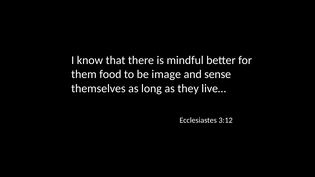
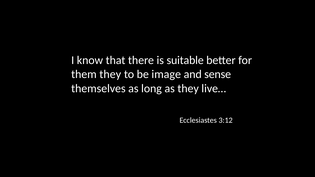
mindful: mindful -> suitable
them food: food -> they
